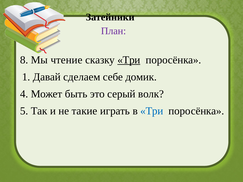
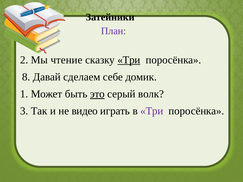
8: 8 -> 2
1: 1 -> 8
4: 4 -> 1
это underline: none -> present
5: 5 -> 3
такие: такие -> видео
Три at (152, 111) colour: blue -> purple
